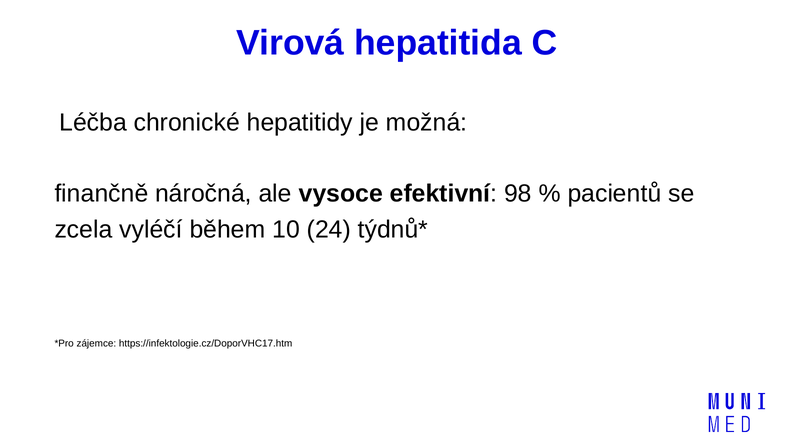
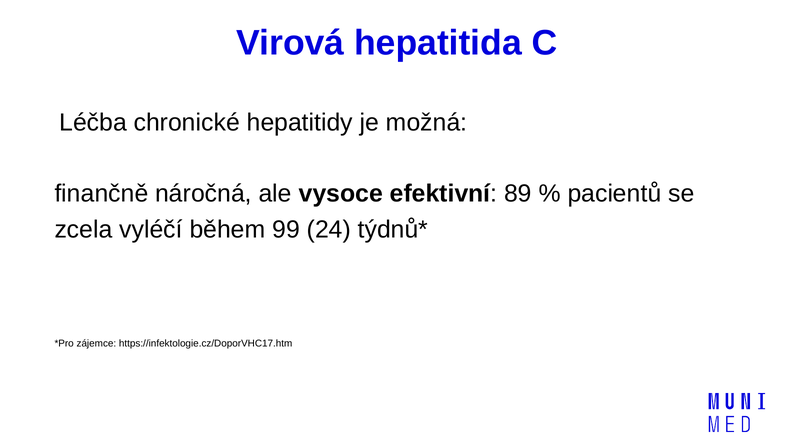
98: 98 -> 89
10: 10 -> 99
